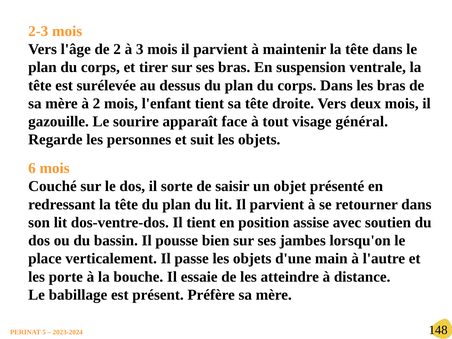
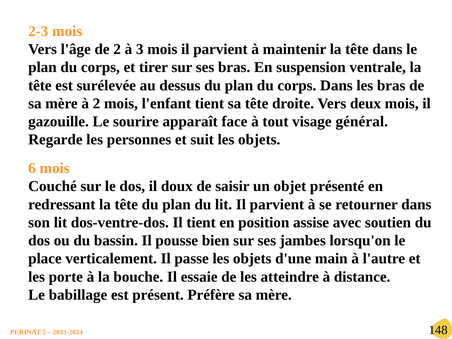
sorte: sorte -> doux
